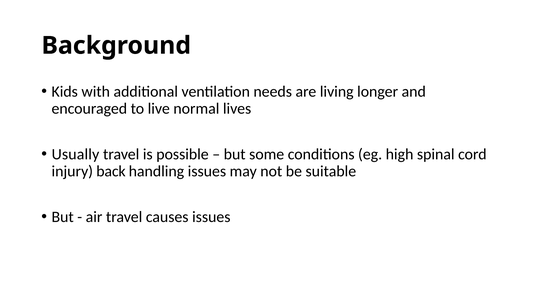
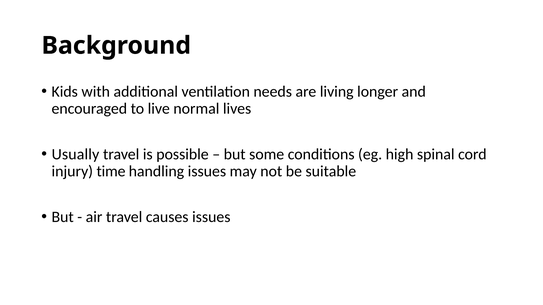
back: back -> time
